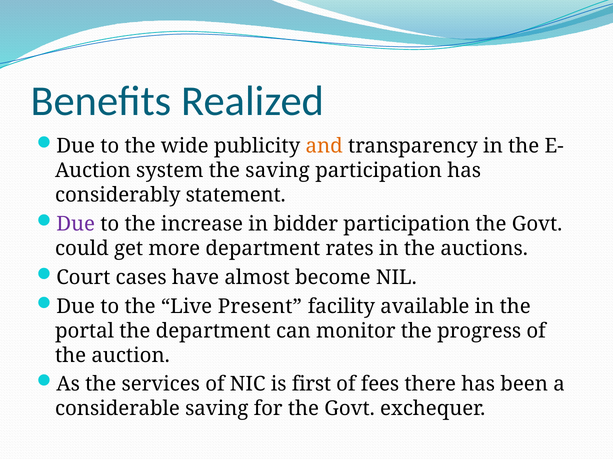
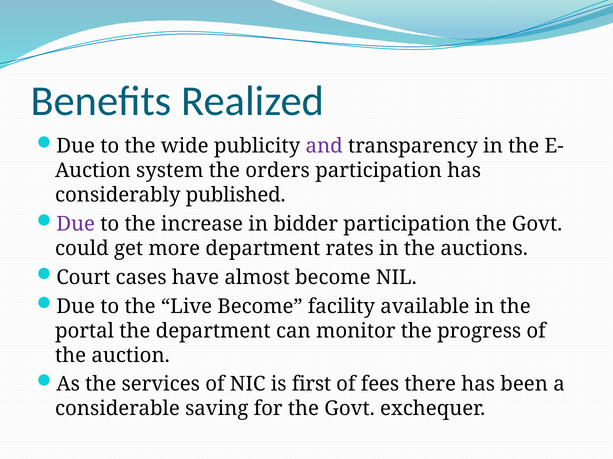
and colour: orange -> purple
the saving: saving -> orders
statement: statement -> published
Live Present: Present -> Become
